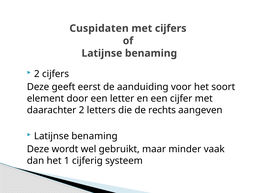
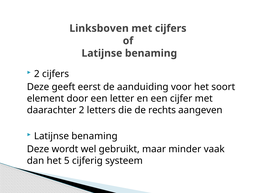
Cuspidaten: Cuspidaten -> Linksboven
1: 1 -> 5
